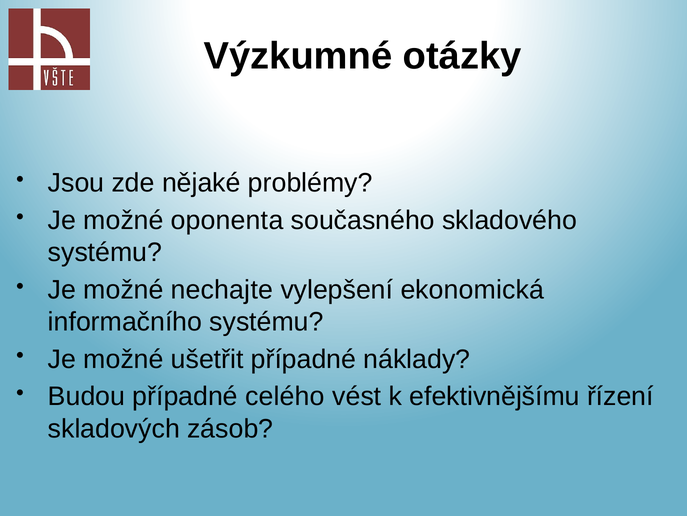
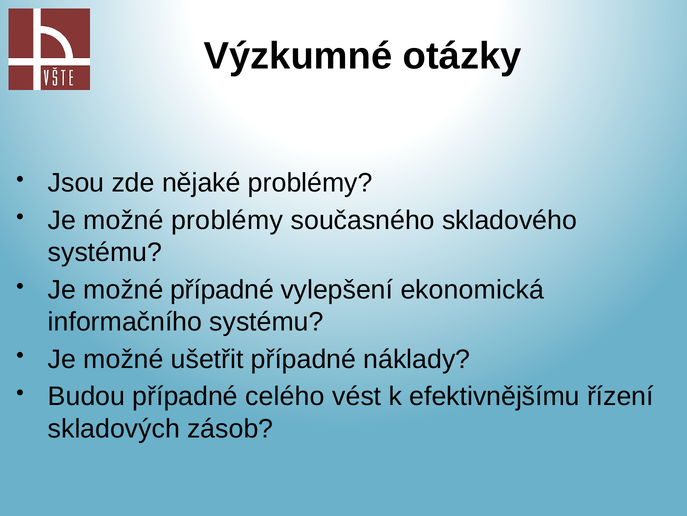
možné oponenta: oponenta -> problémy
možné nechajte: nechajte -> případné
